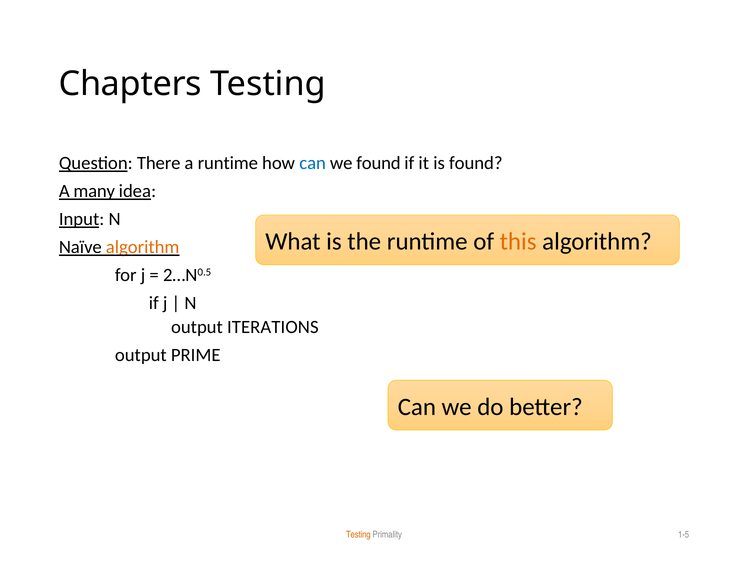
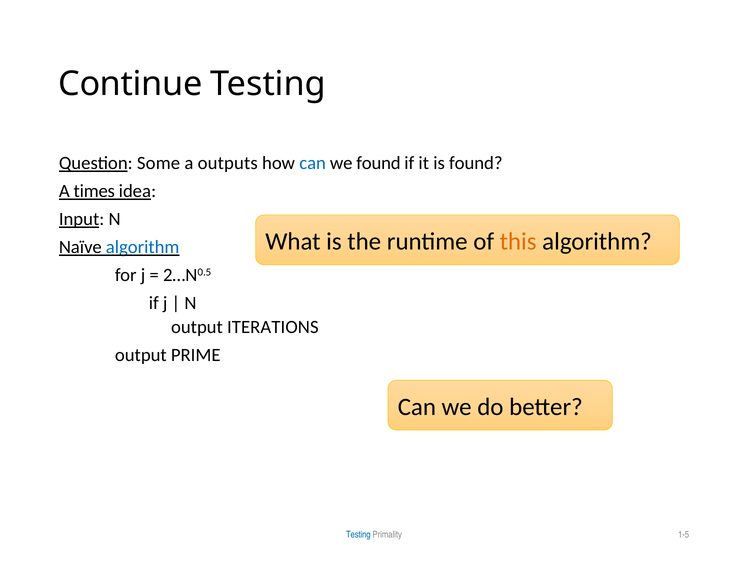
Chapters: Chapters -> Continue
There: There -> Some
a runtime: runtime -> outputs
many: many -> times
algorithm at (143, 247) colour: orange -> blue
Testing at (358, 535) colour: orange -> blue
